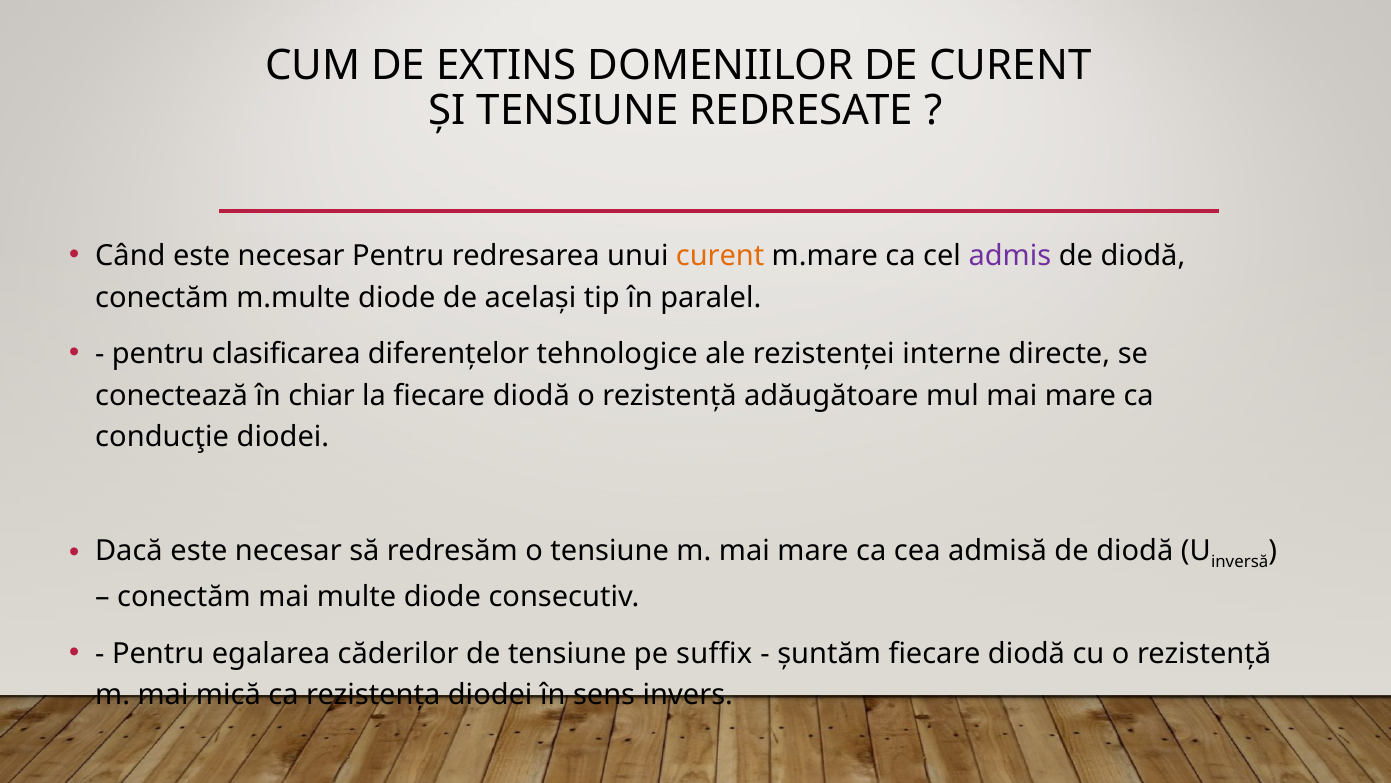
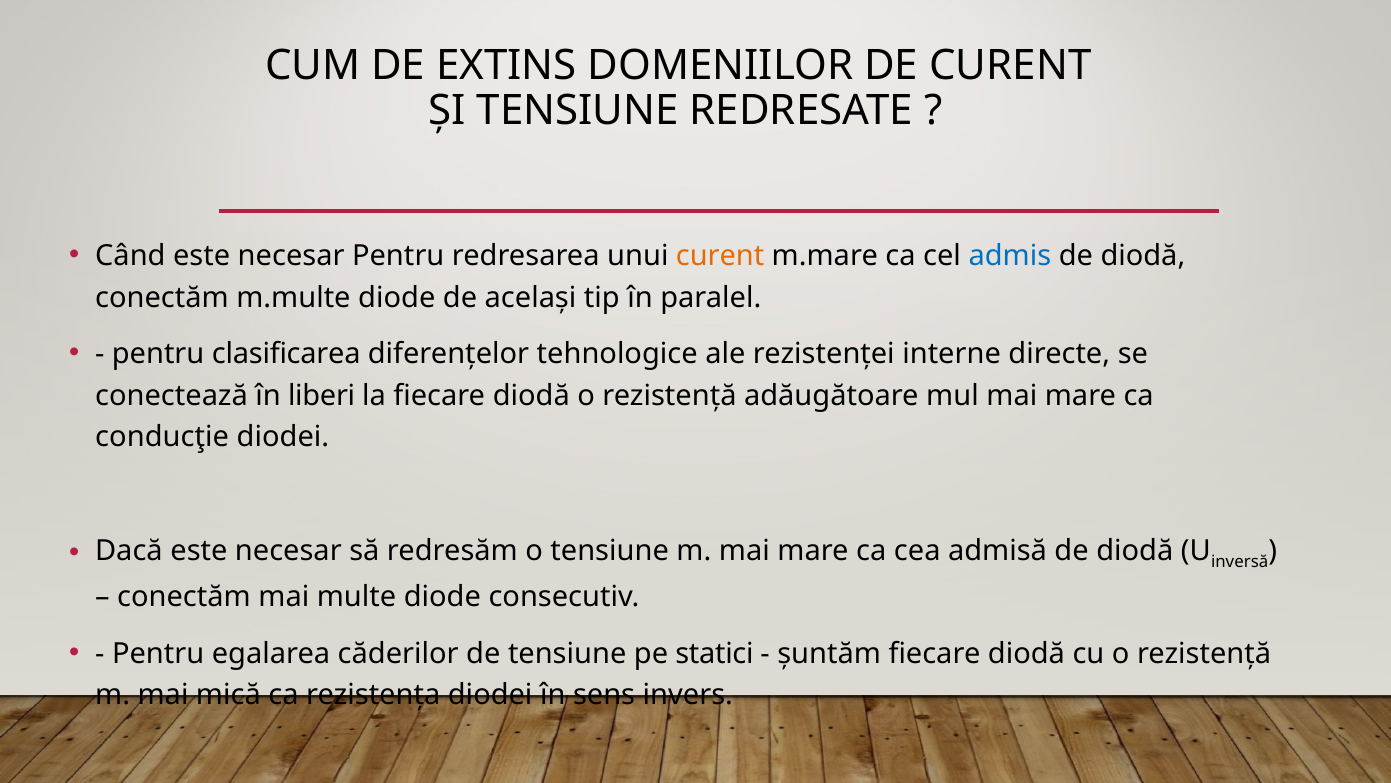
admis colour: purple -> blue
chiar: chiar -> liberi
suffix: suffix -> statici
